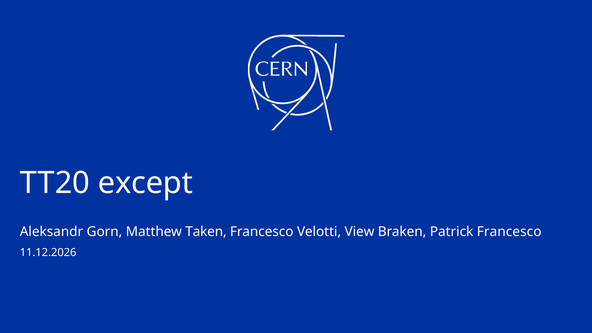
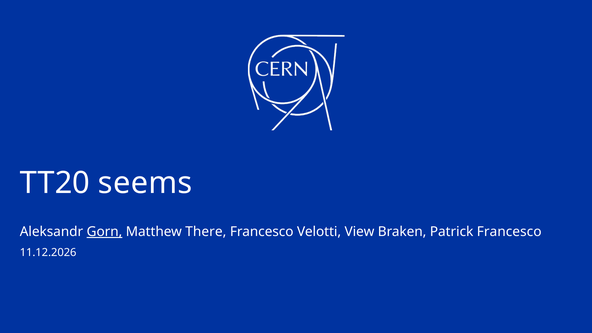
except: except -> seems
Gorn underline: none -> present
Taken: Taken -> There
